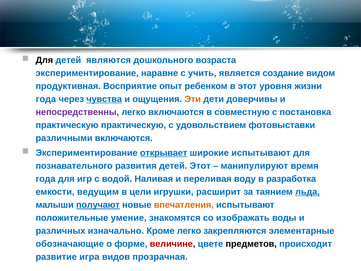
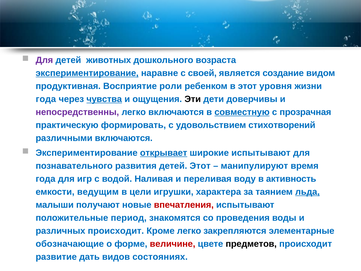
Для at (44, 60) colour: black -> purple
являются: являются -> животных
экспериментирование at (87, 73) underline: none -> present
учить: учить -> своей
опыт: опыт -> роли
Эти colour: orange -> black
совместную underline: none -> present
постановка: постановка -> прозрачная
практическую практическую: практическую -> формировать
фотовыставки: фотовыставки -> стихотворений
разработка: разработка -> активность
расширит: расширит -> характера
получают underline: present -> none
впечатления colour: orange -> red
умение: умение -> период
изображать: изображать -> проведения
различных изначально: изначально -> происходит
игра: игра -> дать
прозрачная: прозрачная -> состояниях
